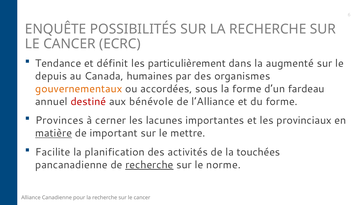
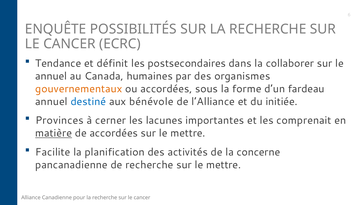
particulièrement: particulièrement -> postsecondaires
augmenté: augmenté -> collaborer
depuis at (51, 76): depuis -> annuel
destiné colour: red -> blue
du forme: forme -> initiée
provinciaux: provinciaux -> comprenait
de important: important -> accordées
touchées: touchées -> concerne
recherche at (149, 165) underline: present -> none
norme at (224, 165): norme -> mettre
